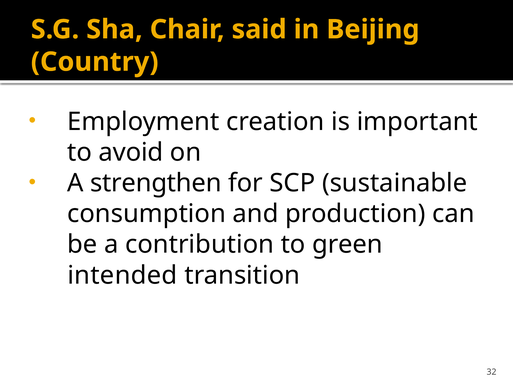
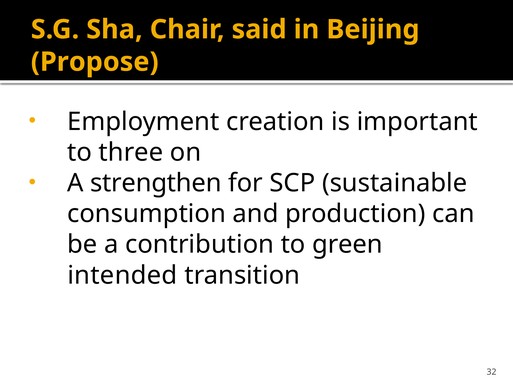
Country: Country -> Propose
avoid: avoid -> three
